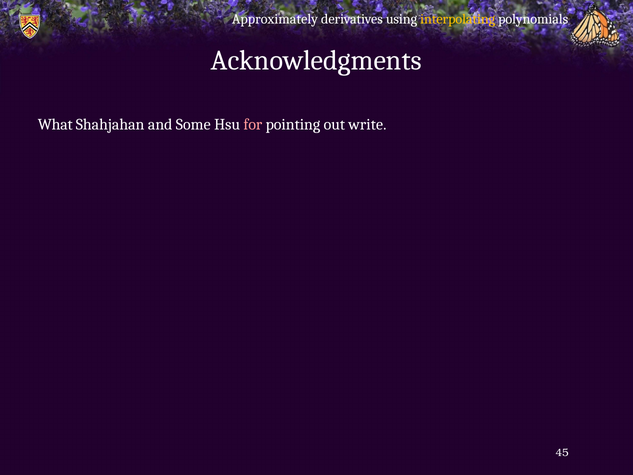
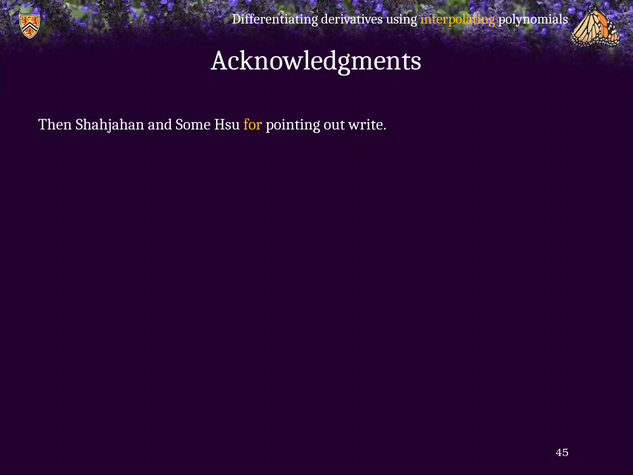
Approximately: Approximately -> Differentiating
What: What -> Then
for colour: pink -> yellow
